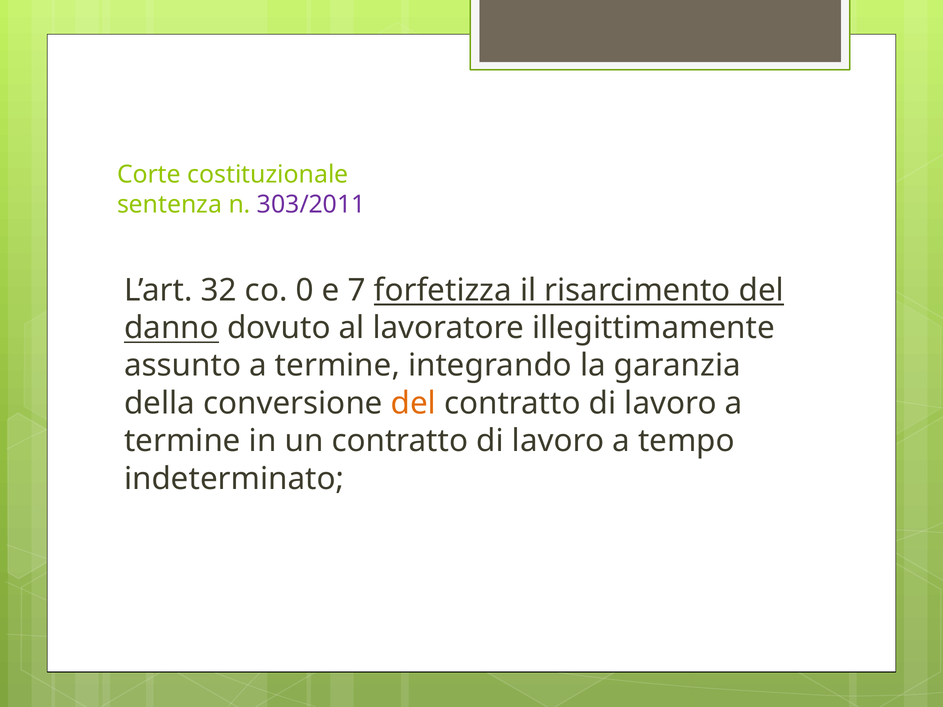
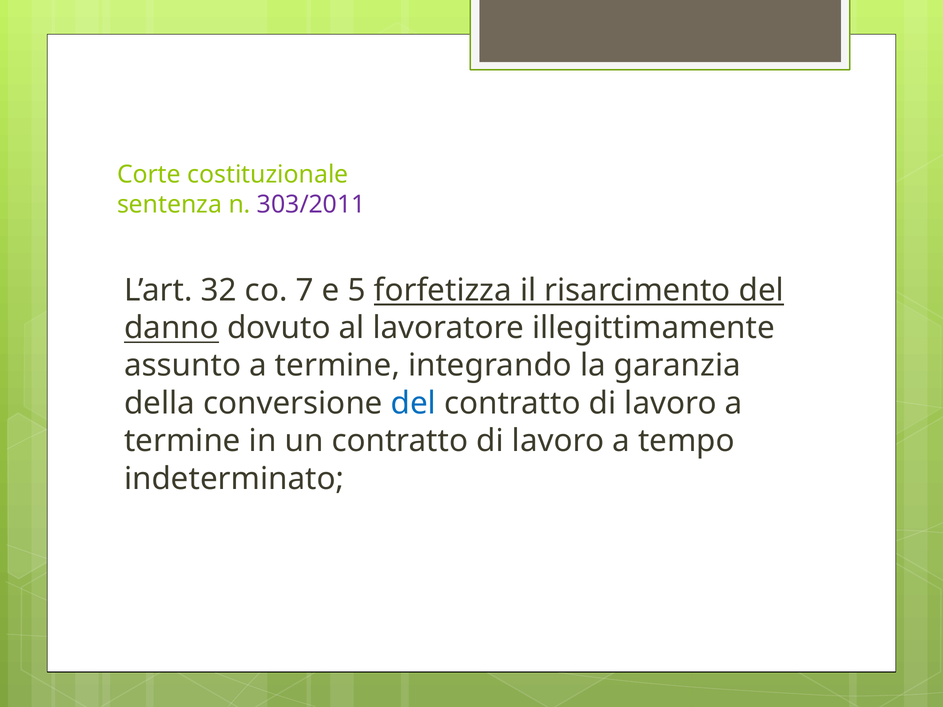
0: 0 -> 7
7: 7 -> 5
del at (413, 403) colour: orange -> blue
